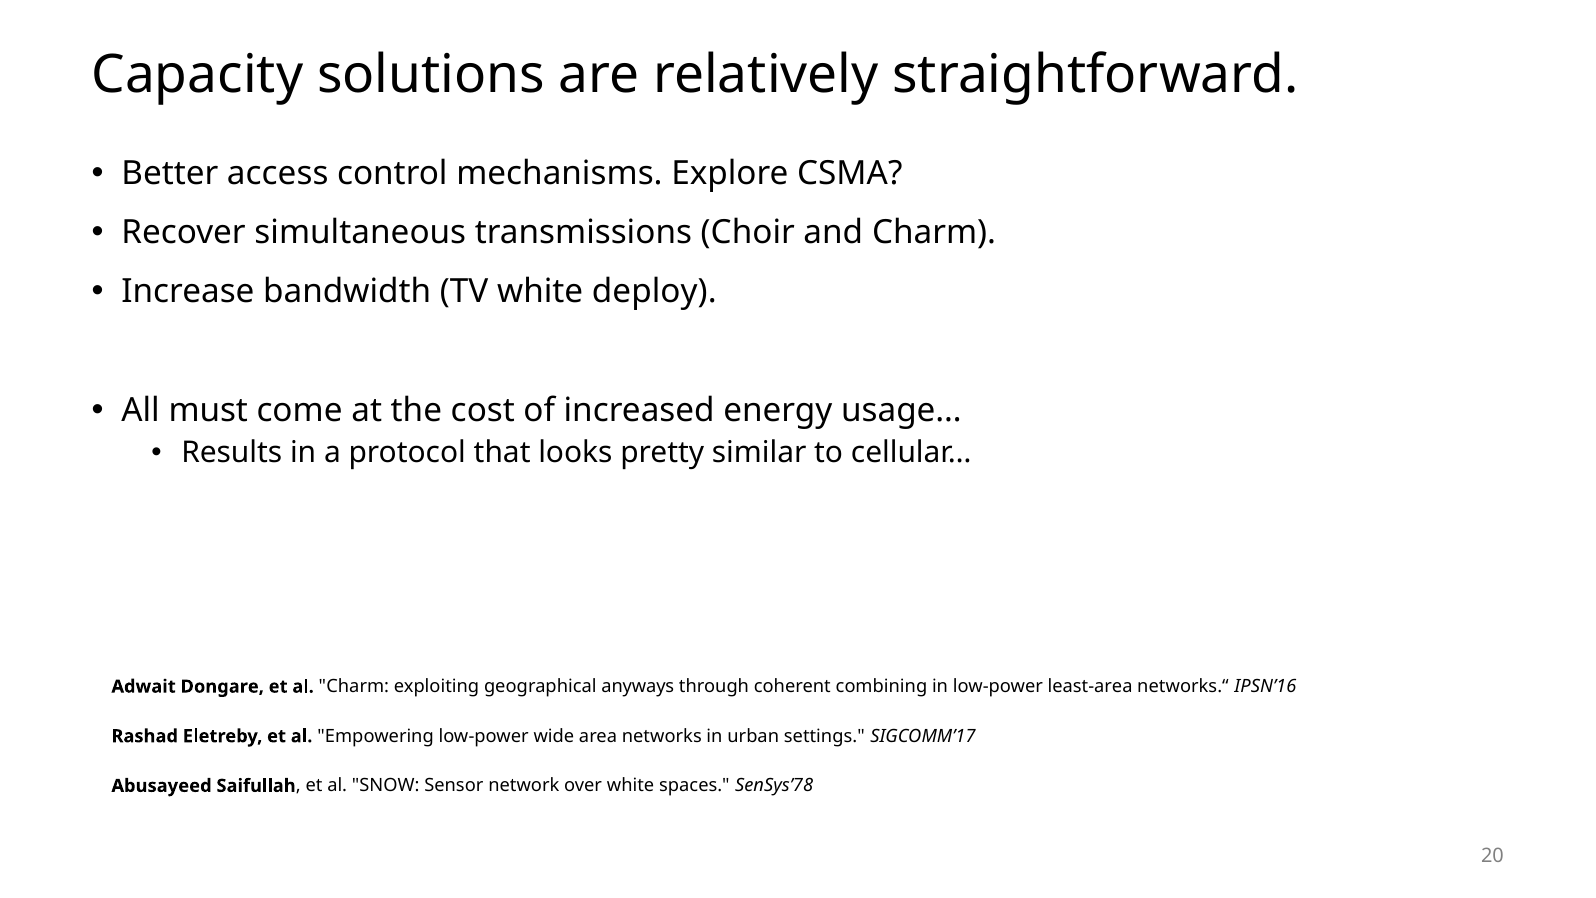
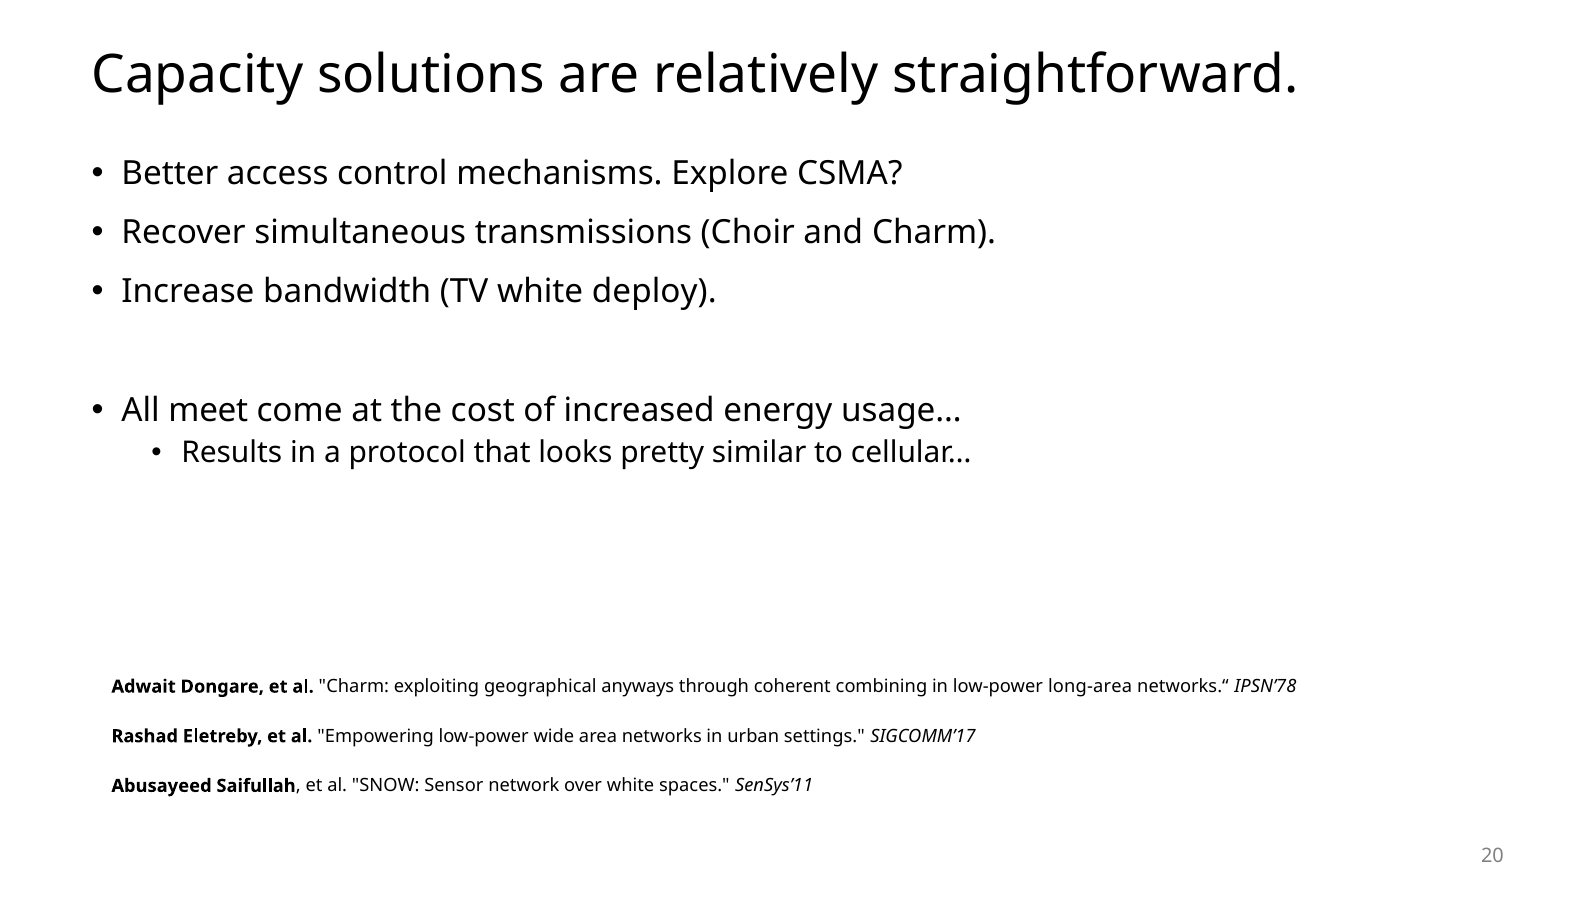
must: must -> meet
least-area: least-area -> long-area
IPSN’16: IPSN’16 -> IPSN’78
SenSys’78: SenSys’78 -> SenSys’11
